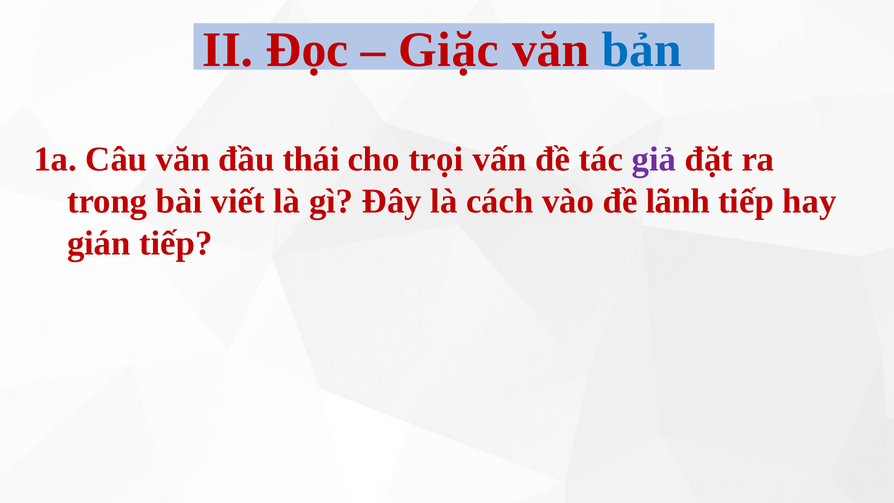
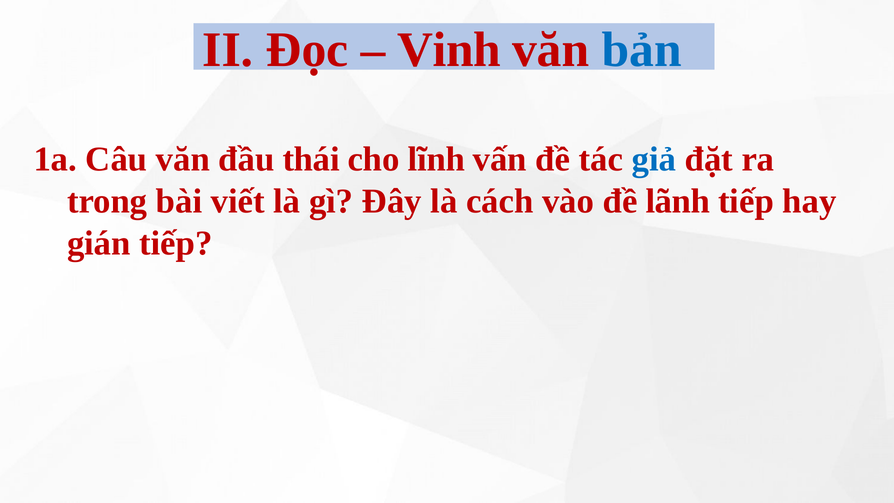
Giặc: Giặc -> Vinh
trọi: trọi -> lĩnh
giả colour: purple -> blue
